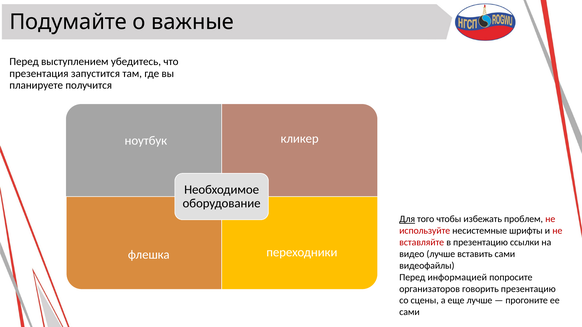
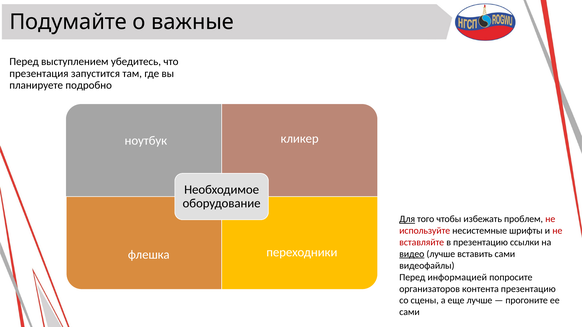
получится: получится -> подробно
видео underline: none -> present
говорить: говорить -> контента
